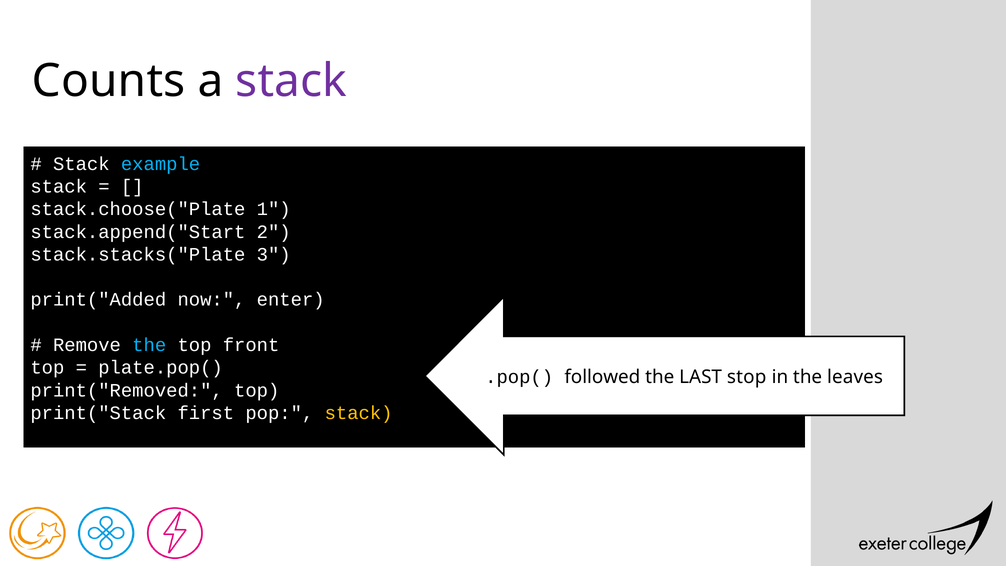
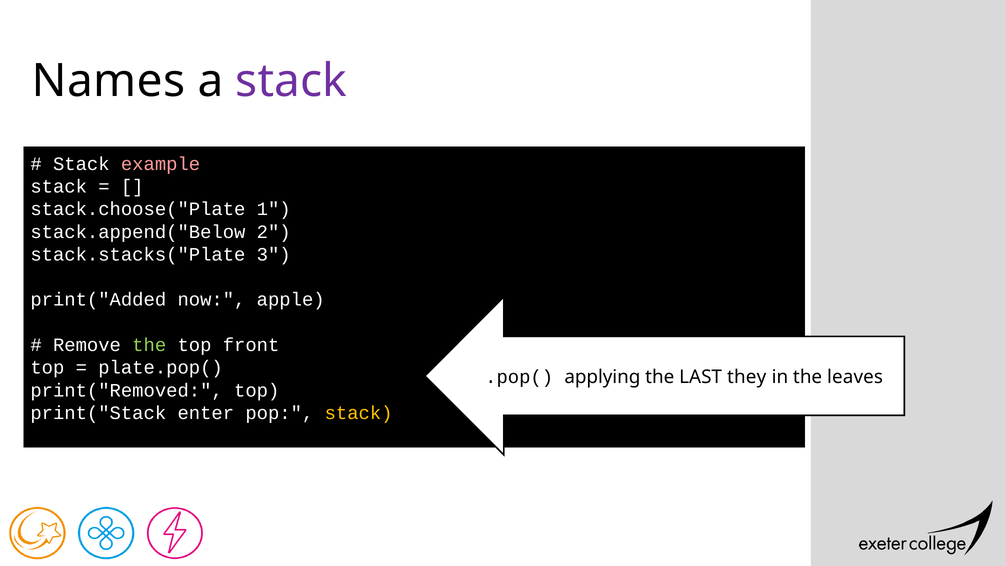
Counts: Counts -> Names
example colour: light blue -> pink
stack.append("Start: stack.append("Start -> stack.append("Below
enter: enter -> apple
the at (149, 345) colour: light blue -> light green
followed: followed -> applying
stop: stop -> they
first: first -> enter
